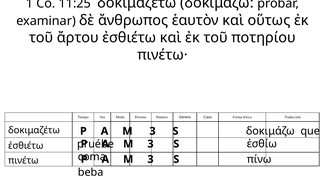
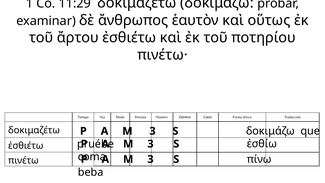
11:25: 11:25 -> 11:29
